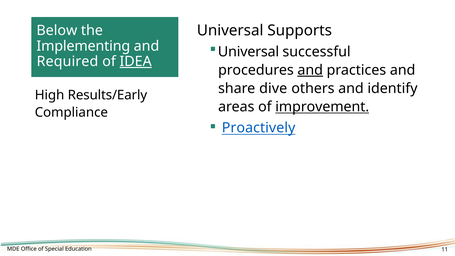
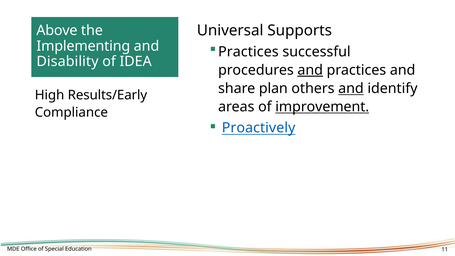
Below: Below -> Above
Universal at (249, 52): Universal -> Practices
Required: Required -> Disability
IDEA underline: present -> none
dive: dive -> plan
and at (351, 89) underline: none -> present
